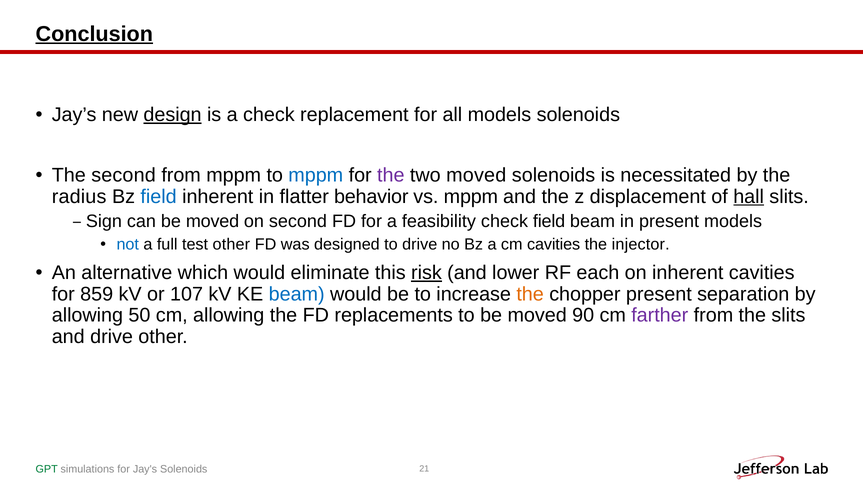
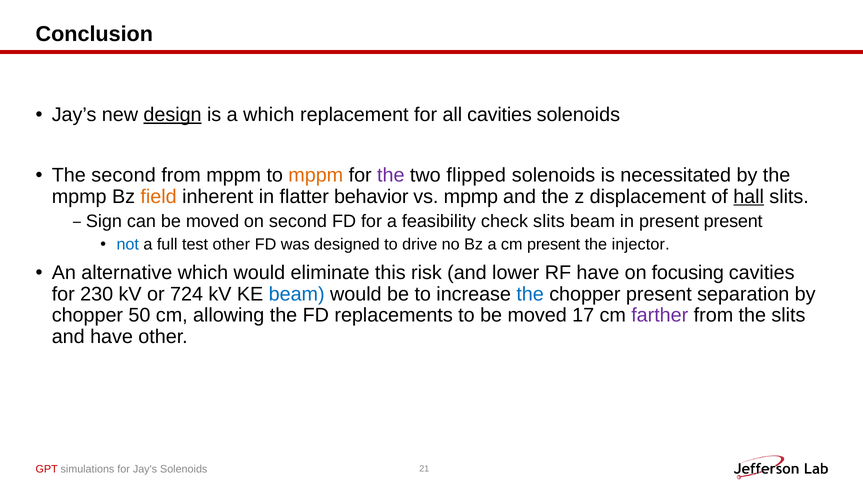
Conclusion underline: present -> none
a check: check -> which
all models: models -> cavities
mppm at (316, 175) colour: blue -> orange
two moved: moved -> flipped
radius at (79, 197): radius -> mpmp
field at (159, 197) colour: blue -> orange
vs mppm: mppm -> mpmp
check field: field -> slits
present models: models -> present
cm cavities: cavities -> present
risk underline: present -> none
RF each: each -> have
on inherent: inherent -> focusing
859: 859 -> 230
107: 107 -> 724
the at (530, 294) colour: orange -> blue
allowing at (87, 316): allowing -> chopper
90: 90 -> 17
and drive: drive -> have
GPT colour: green -> red
